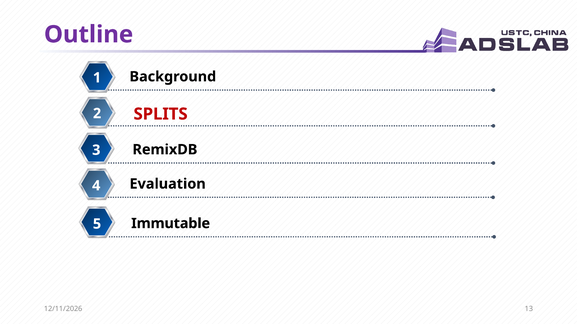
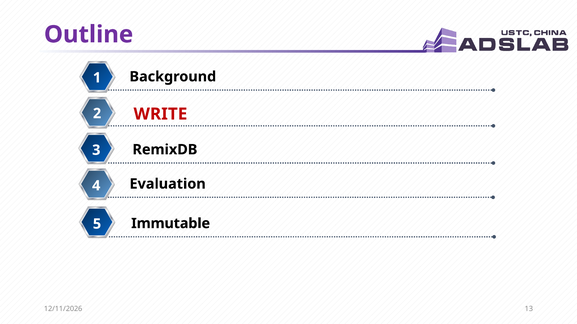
SPLITS: SPLITS -> WRITE
